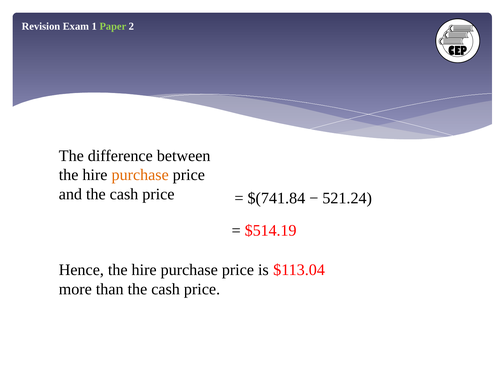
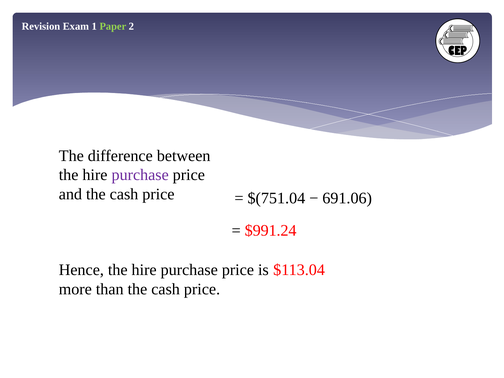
purchase at (140, 175) colour: orange -> purple
$(741.84: $(741.84 -> $(751.04
521.24: 521.24 -> 691.06
$514.19: $514.19 -> $991.24
